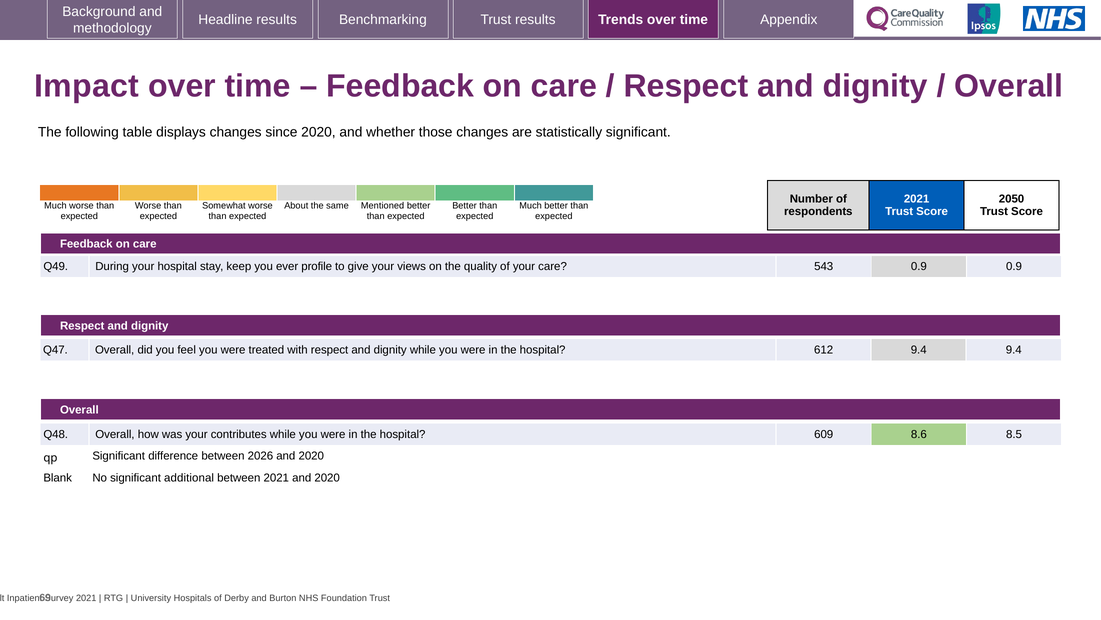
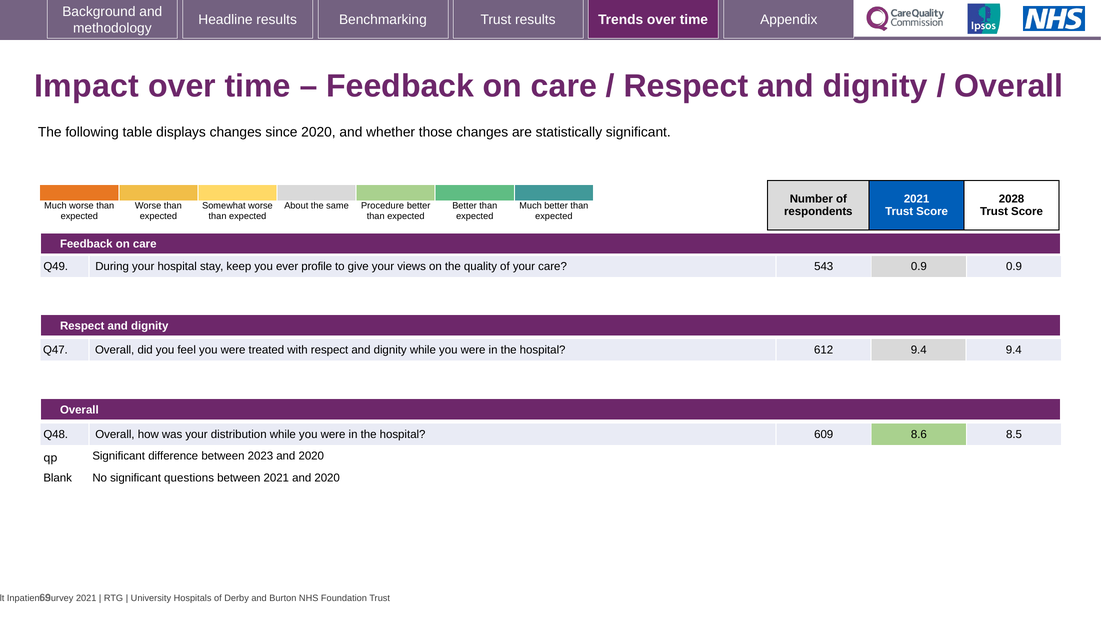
2050: 2050 -> 2028
Mentioned: Mentioned -> Procedure
contributes: contributes -> distribution
2026: 2026 -> 2023
additional: additional -> questions
